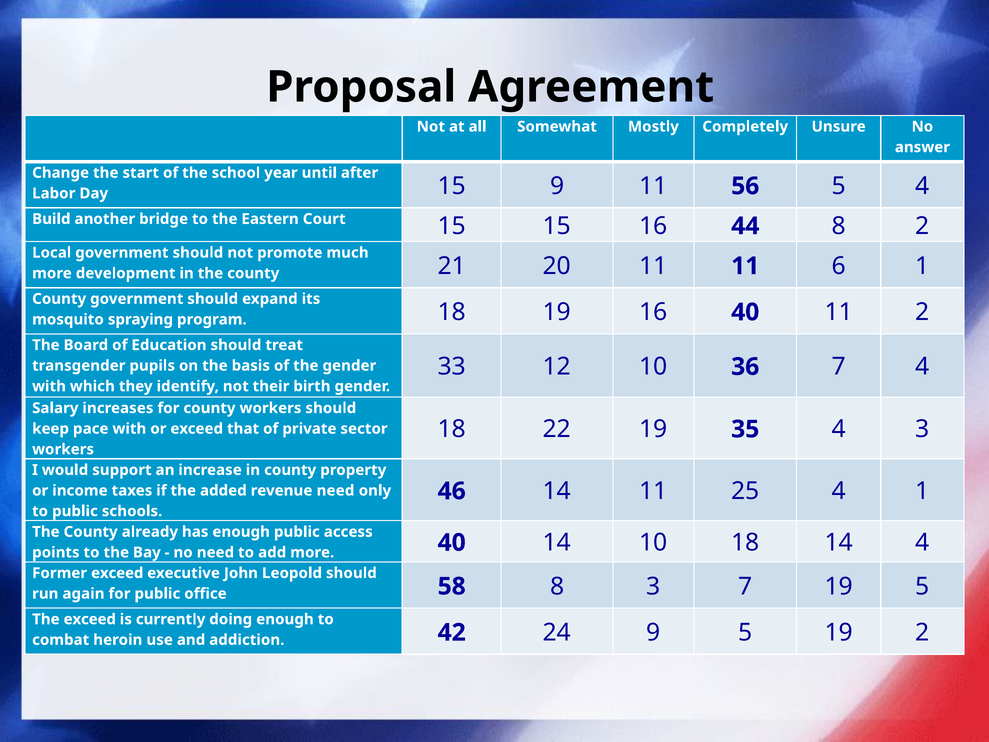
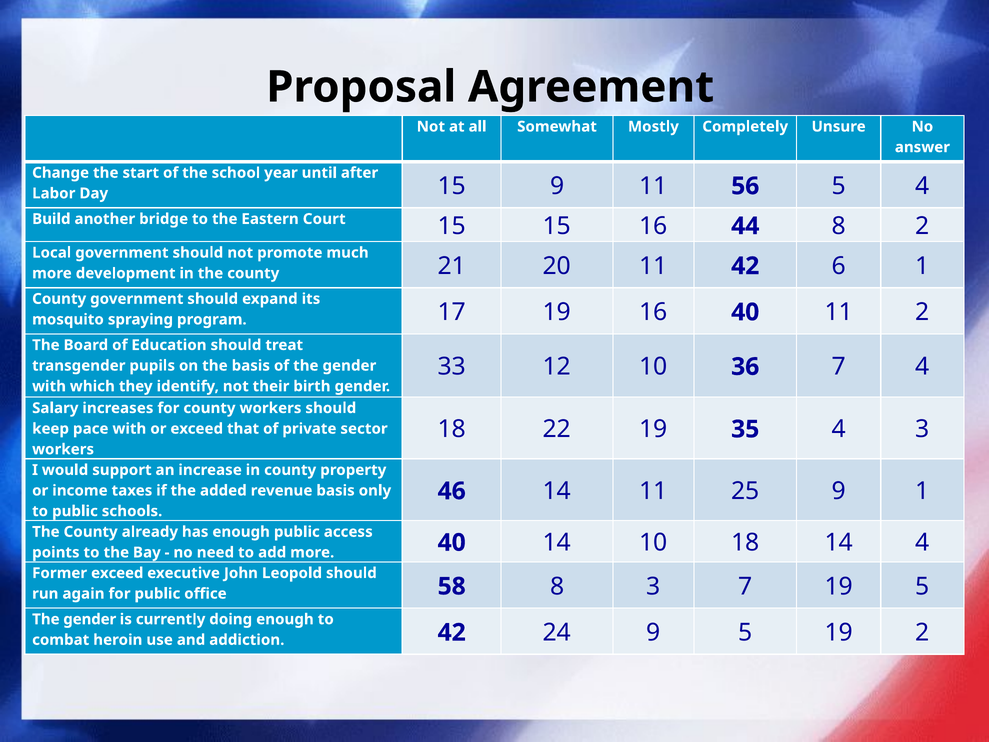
11 11: 11 -> 42
program 18: 18 -> 17
25 4: 4 -> 9
revenue need: need -> basis
exceed at (90, 619): exceed -> gender
